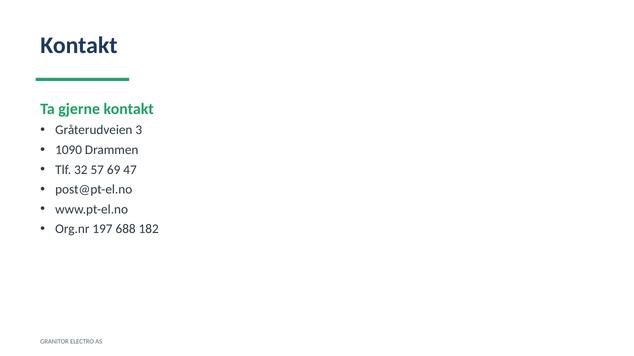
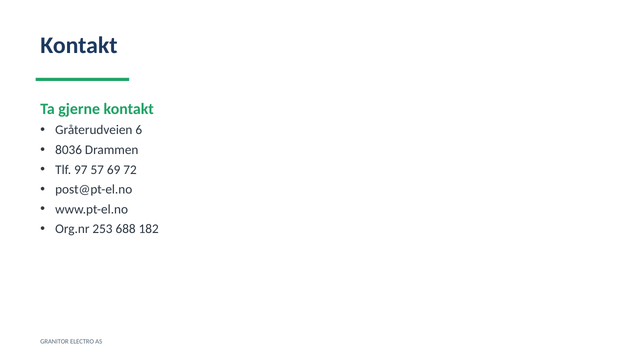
3: 3 -> 6
1090: 1090 -> 8036
32: 32 -> 97
47: 47 -> 72
197: 197 -> 253
